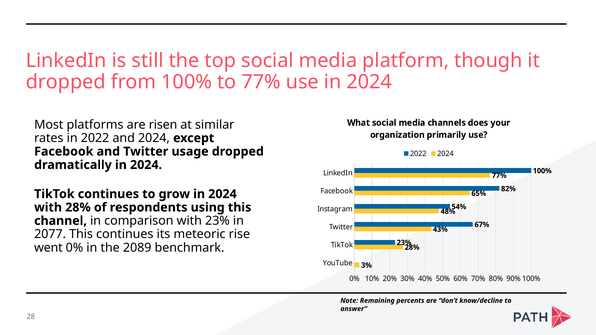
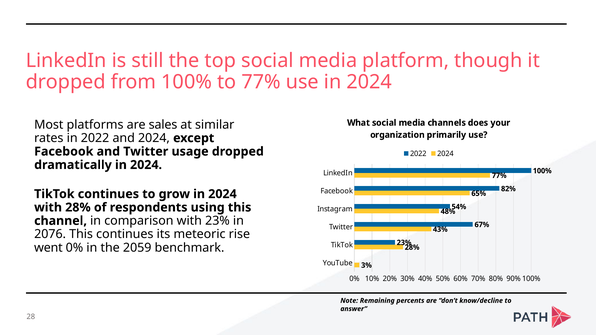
risen: risen -> sales
2077: 2077 -> 2076
2089: 2089 -> 2059
